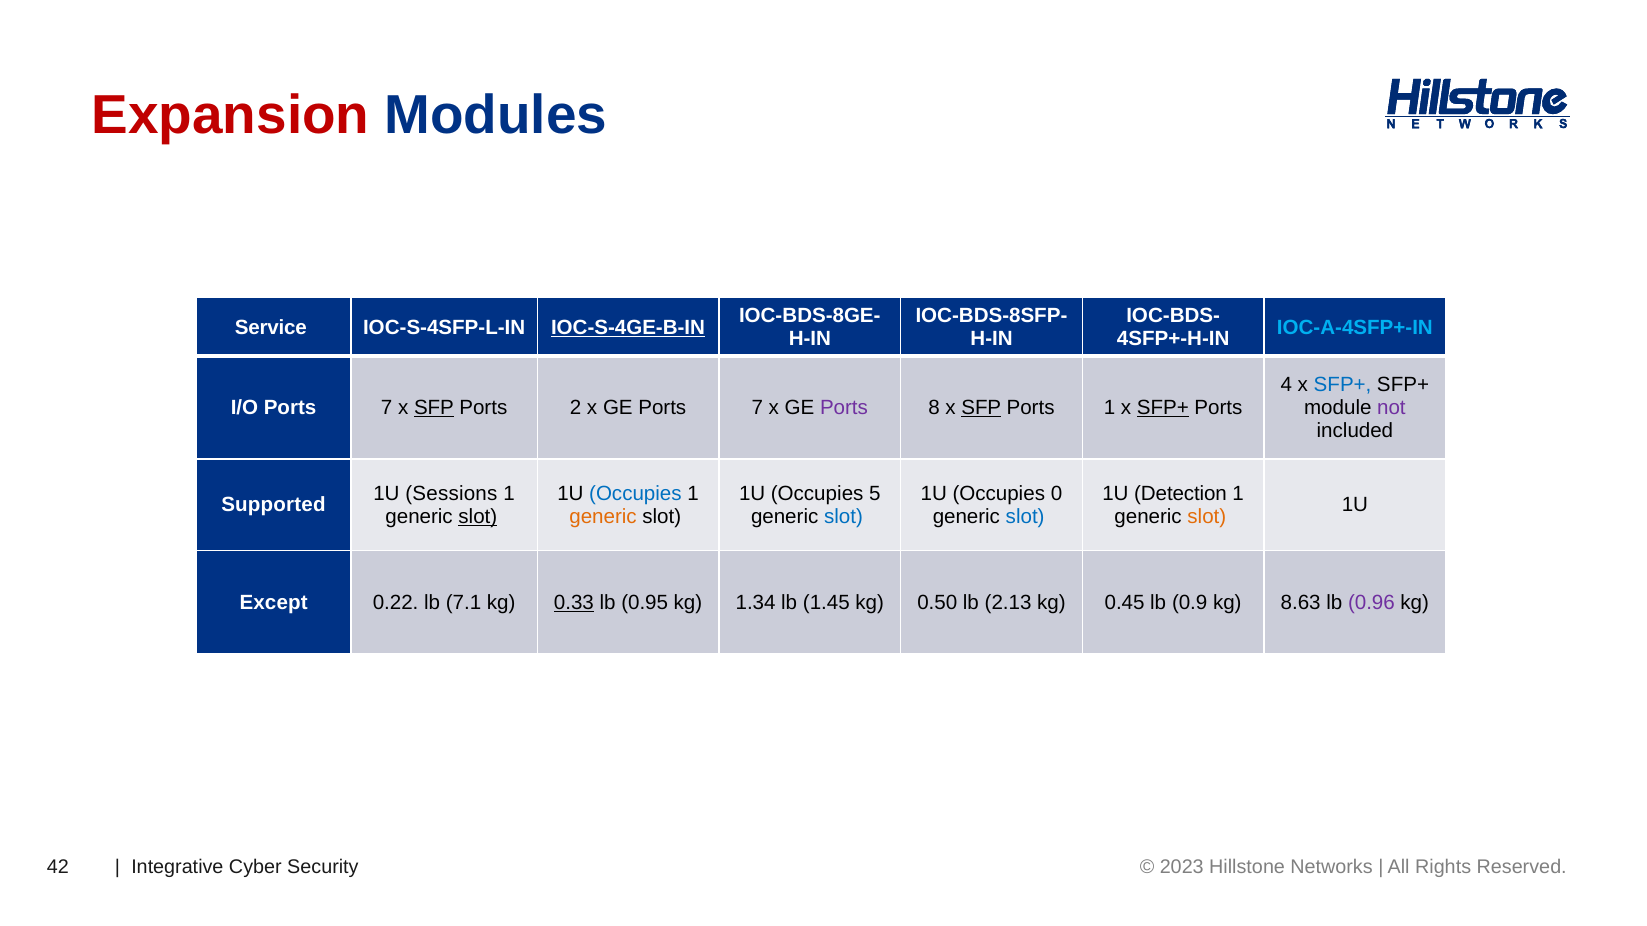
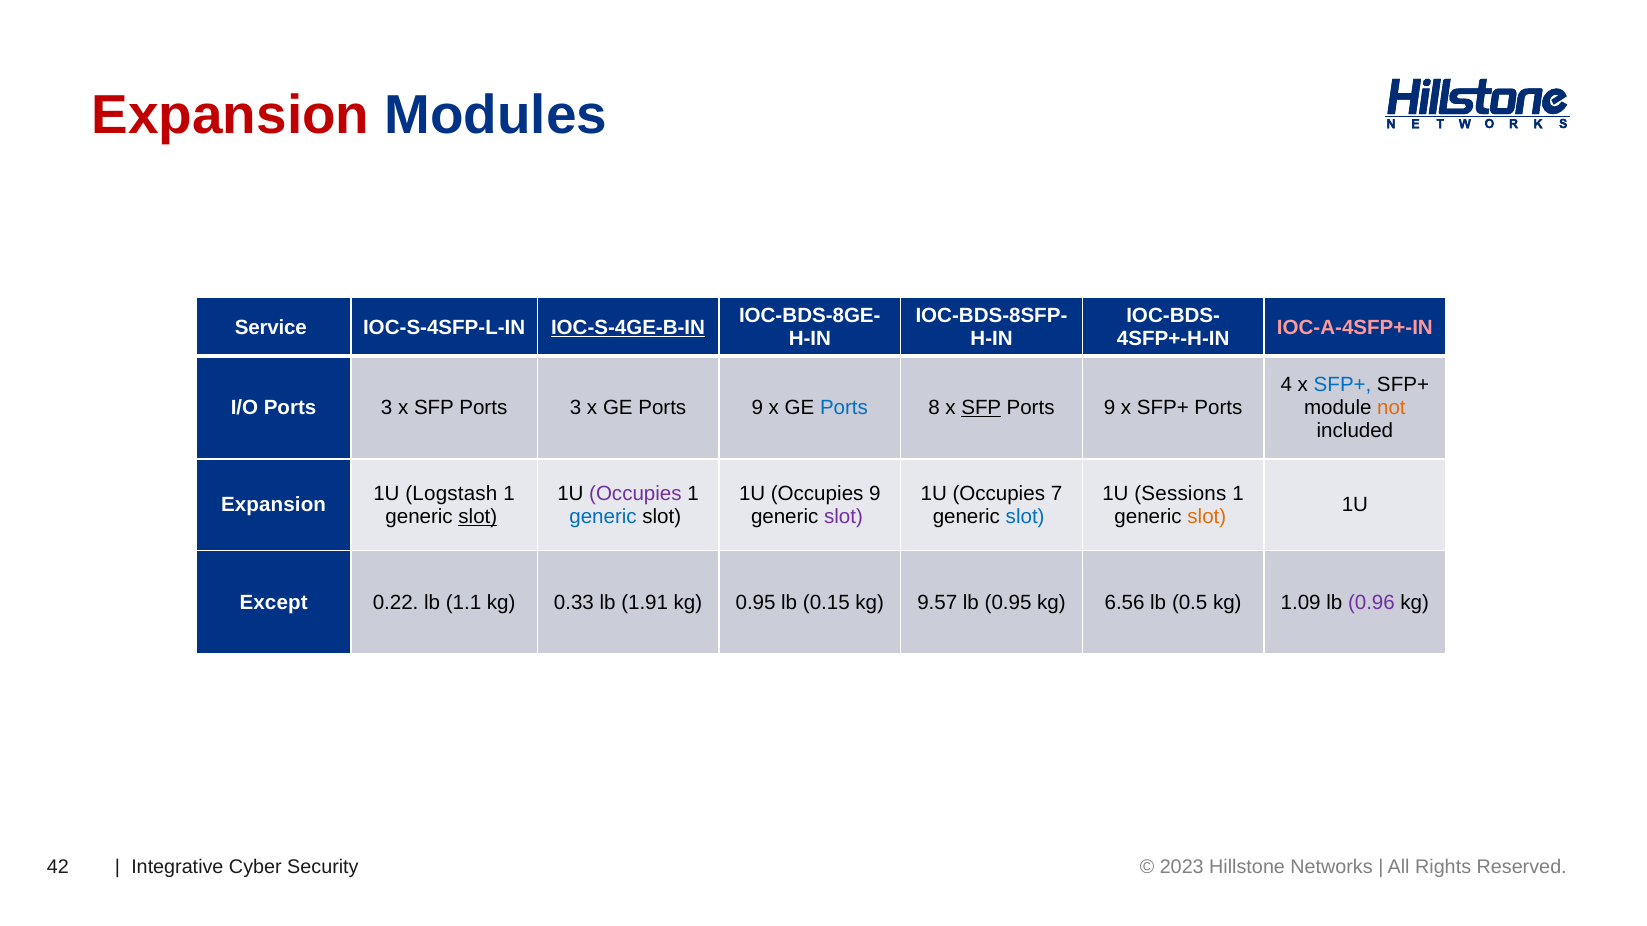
IOC-A-4SFP+-IN colour: light blue -> pink
I/O Ports 7: 7 -> 3
SFP at (434, 408) underline: present -> none
2 at (576, 408): 2 -> 3
GE Ports 7: 7 -> 9
Ports at (844, 408) colour: purple -> blue
1 at (1110, 408): 1 -> 9
SFP+ at (1163, 408) underline: present -> none
not colour: purple -> orange
Sessions: Sessions -> Logstash
Occupies at (635, 494) colour: blue -> purple
Occupies 5: 5 -> 9
0: 0 -> 7
Detection: Detection -> Sessions
Supported at (273, 505): Supported -> Expansion
generic at (603, 517) colour: orange -> blue
slot at (843, 517) colour: blue -> purple
7.1: 7.1 -> 1.1
0.33 underline: present -> none
0.95: 0.95 -> 1.91
kg 1.34: 1.34 -> 0.95
1.45: 1.45 -> 0.15
0.50: 0.50 -> 9.57
lb 2.13: 2.13 -> 0.95
0.45: 0.45 -> 6.56
0.9: 0.9 -> 0.5
8.63: 8.63 -> 1.09
